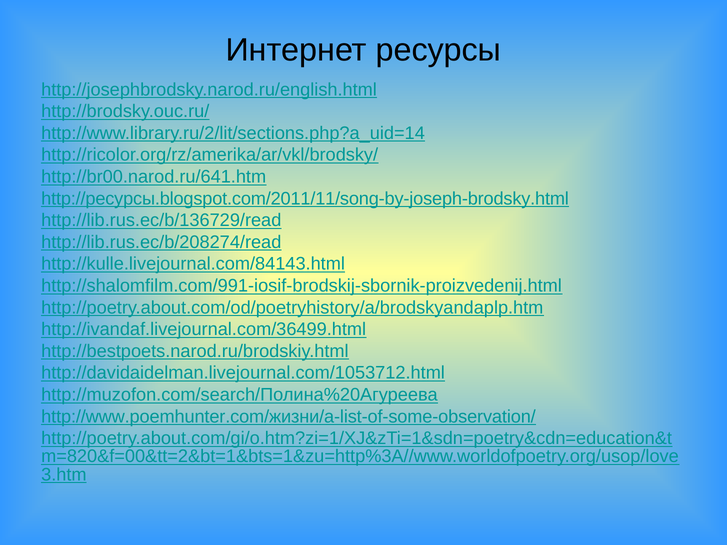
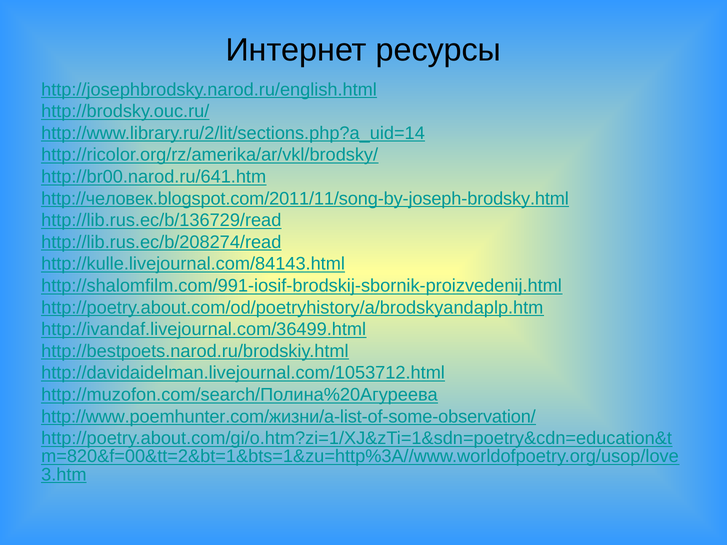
http://ресурсы.blogspot.com/2011/11/song-by-joseph-brodsky.html: http://ресурсы.blogspot.com/2011/11/song-by-joseph-brodsky.html -> http://человек.blogspot.com/2011/11/song-by-joseph-brodsky.html
